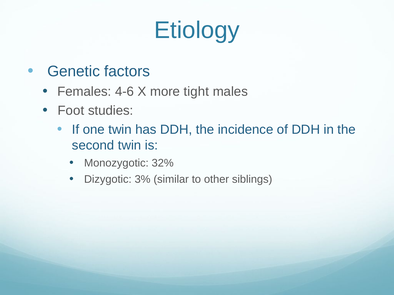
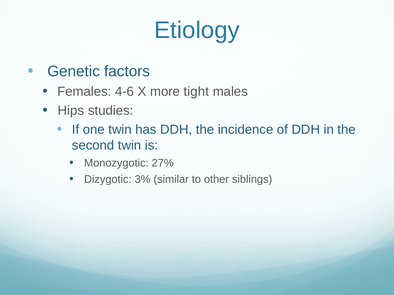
Foot: Foot -> Hips
32%: 32% -> 27%
